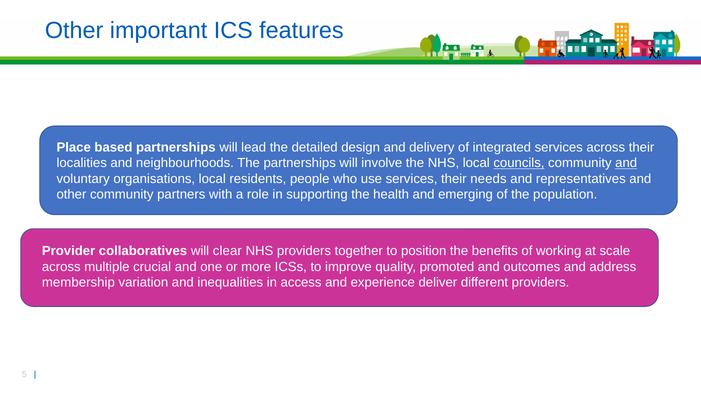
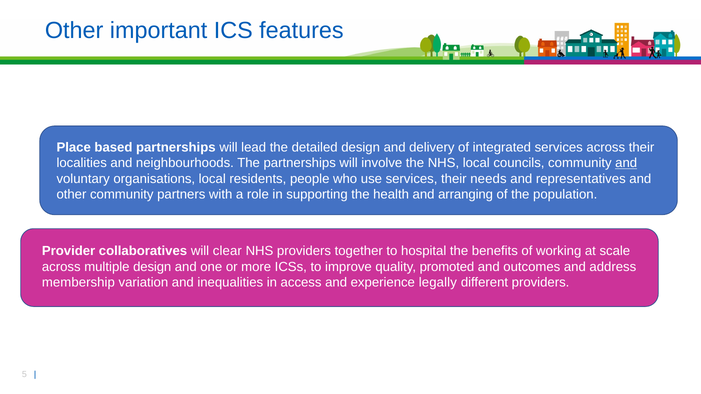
councils underline: present -> none
emerging: emerging -> arranging
position: position -> hospital
multiple crucial: crucial -> design
deliver: deliver -> legally
